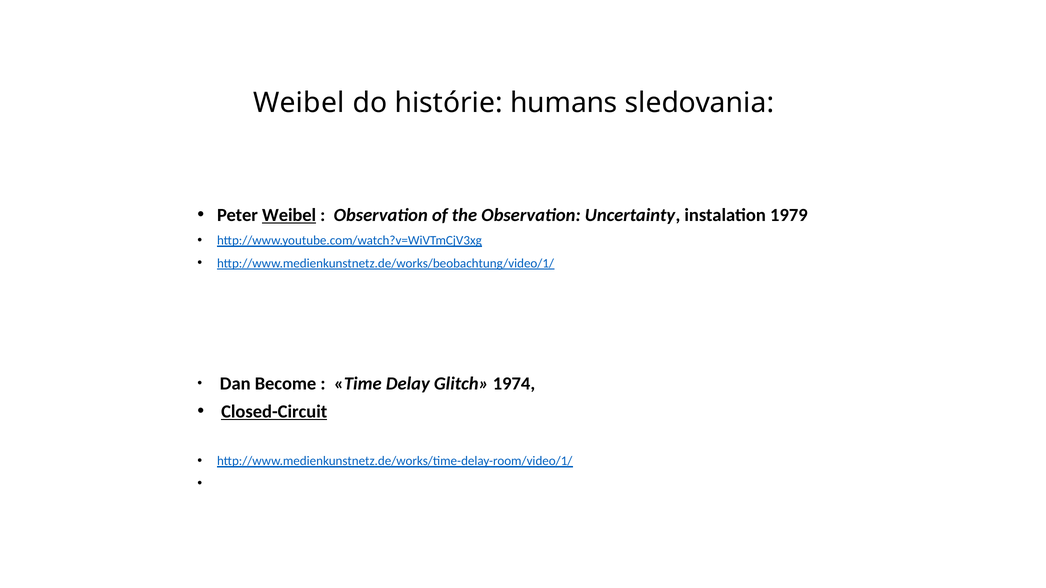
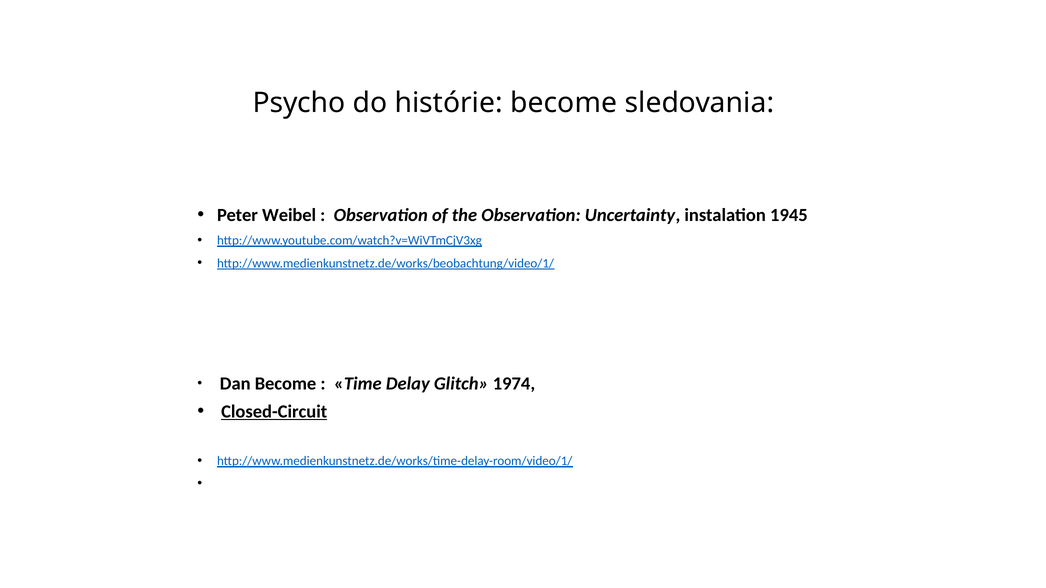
Weibel at (299, 103): Weibel -> Psycho
histórie humans: humans -> become
Weibel at (289, 215) underline: present -> none
1979: 1979 -> 1945
